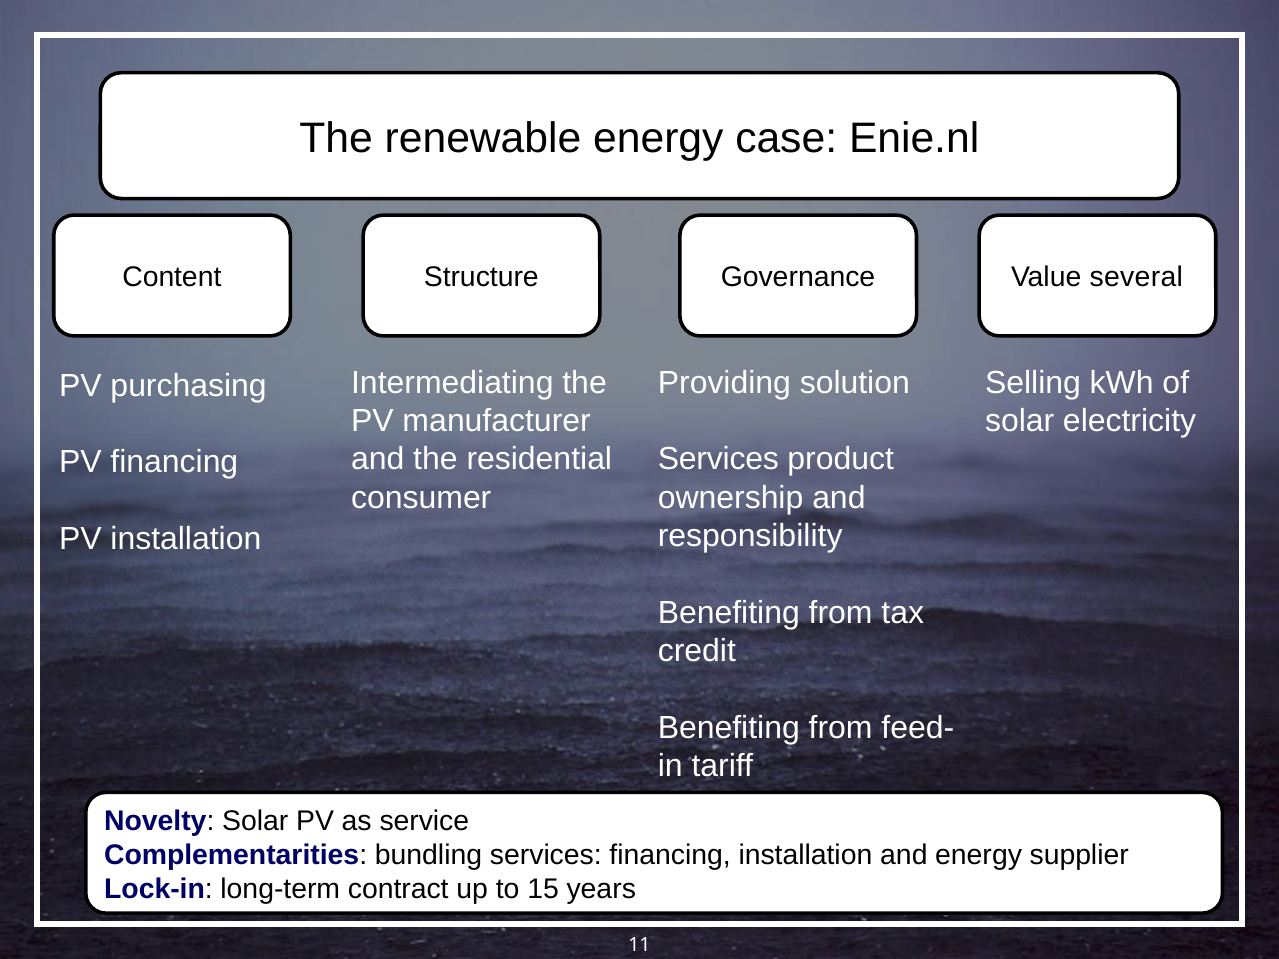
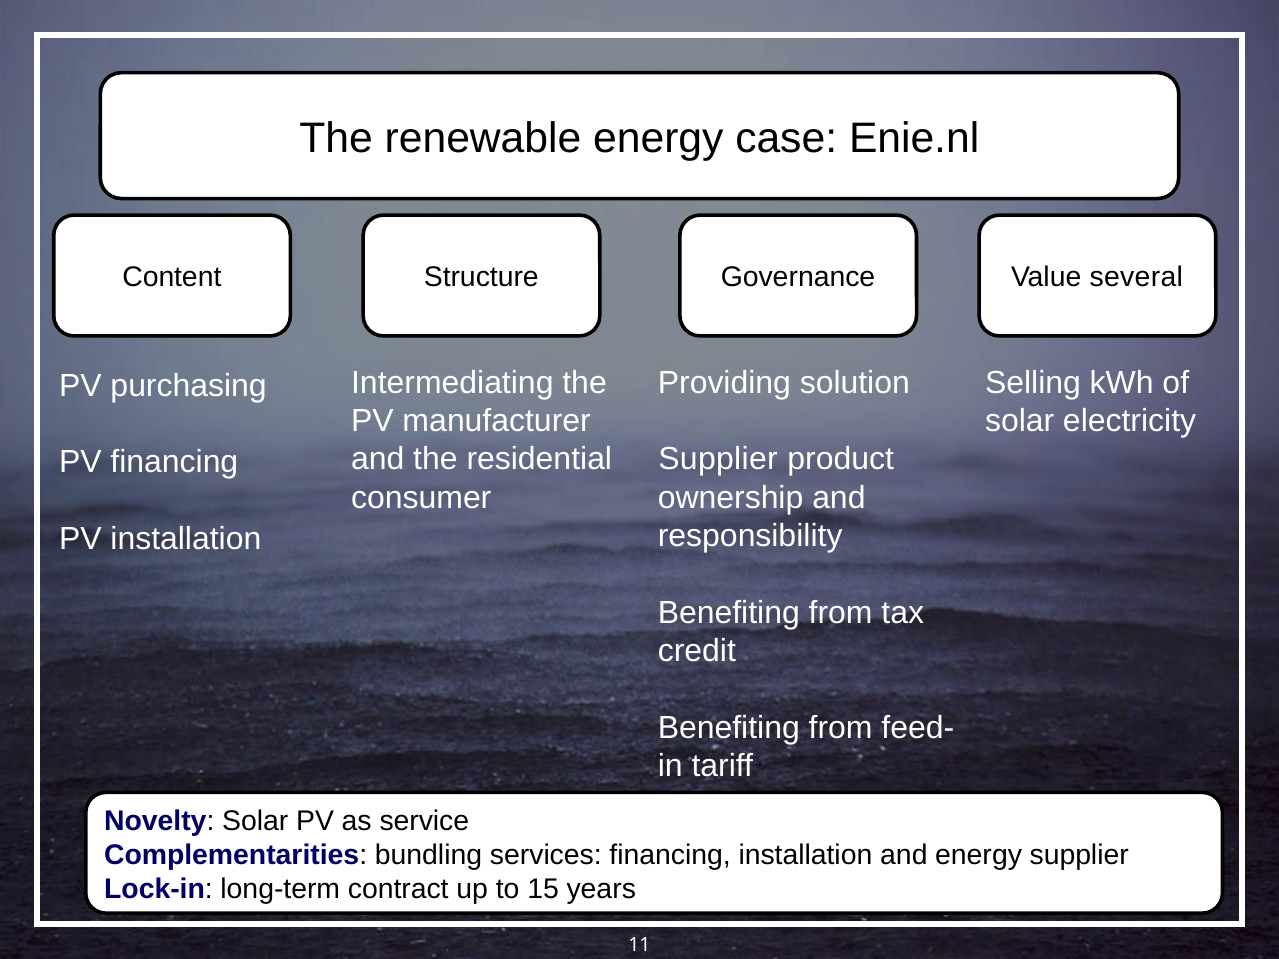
Services at (718, 459): Services -> Supplier
